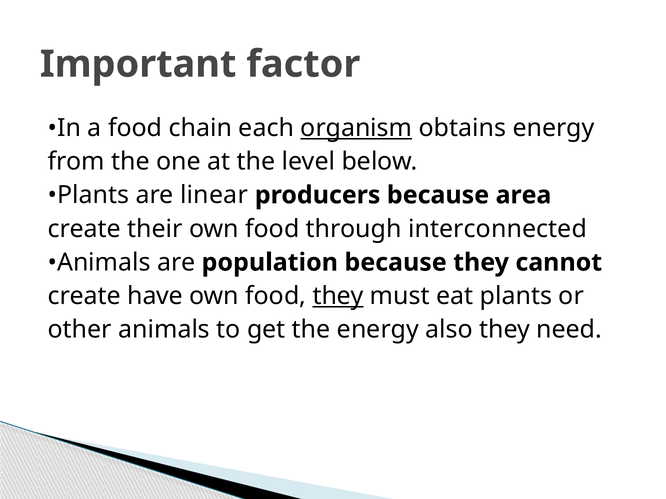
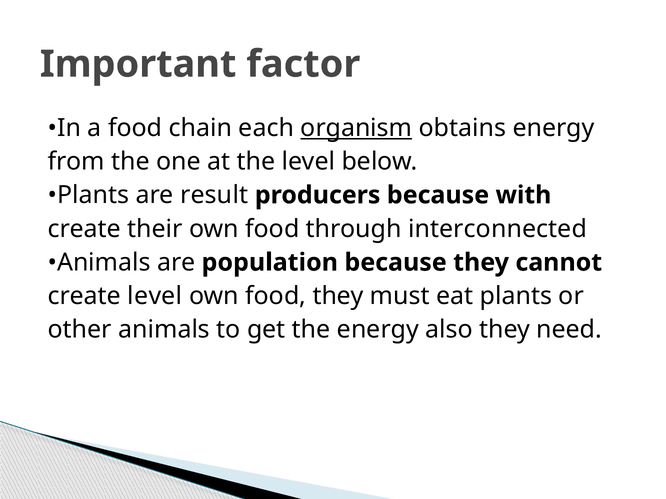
linear: linear -> result
area: area -> with
create have: have -> level
they at (338, 296) underline: present -> none
